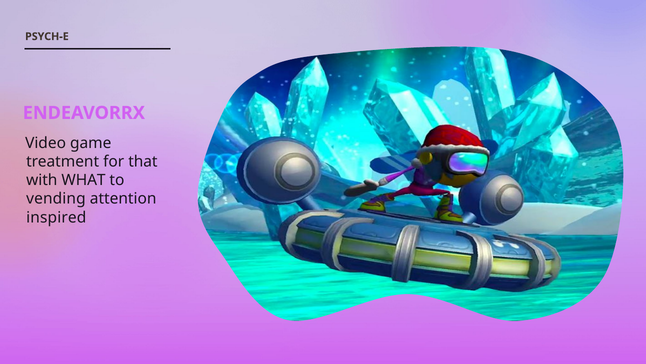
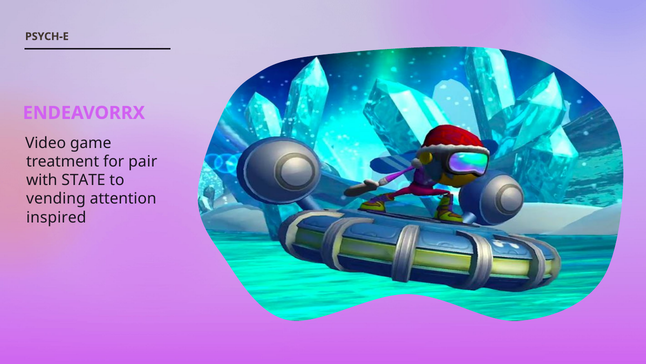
that: that -> pair
WHAT: WHAT -> STATE
